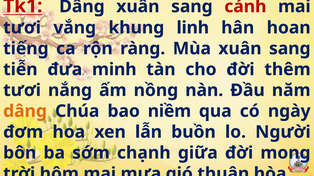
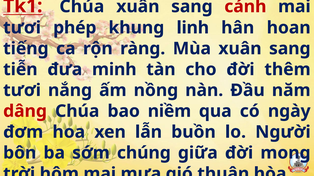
Tk1 Dâng: Dâng -> Chúa
vắng: vắng -> phép
dâng at (25, 111) colour: orange -> red
chạnh: chạnh -> chúng
